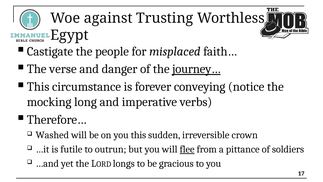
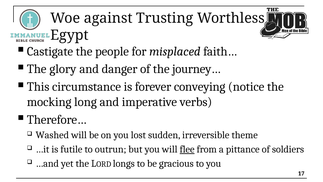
verse: verse -> glory
journey… underline: present -> none
you this: this -> lost
crown: crown -> theme
